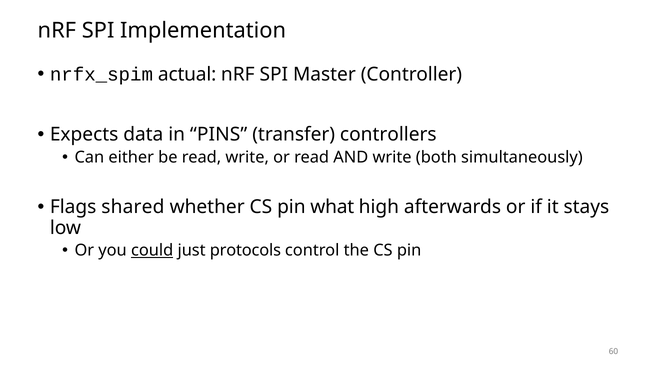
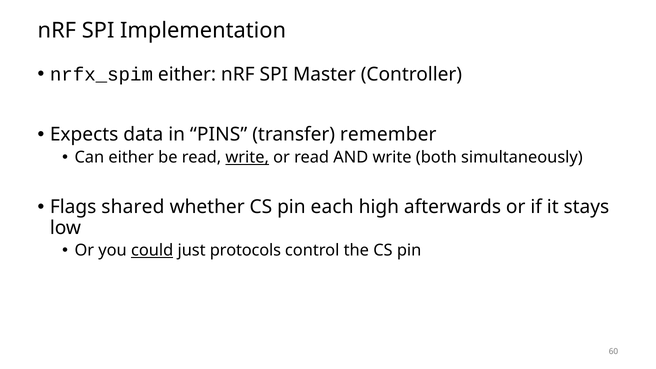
nrfx_spim actual: actual -> either
controllers: controllers -> remember
write at (247, 157) underline: none -> present
what: what -> each
